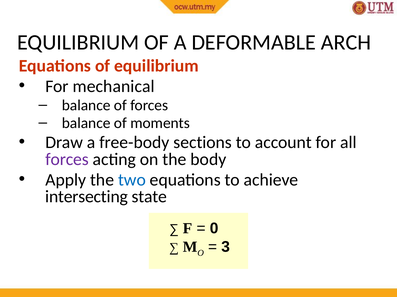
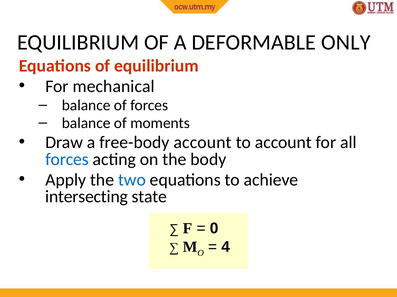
ARCH: ARCH -> ONLY
free-body sections: sections -> account
forces at (67, 160) colour: purple -> blue
3: 3 -> 4
